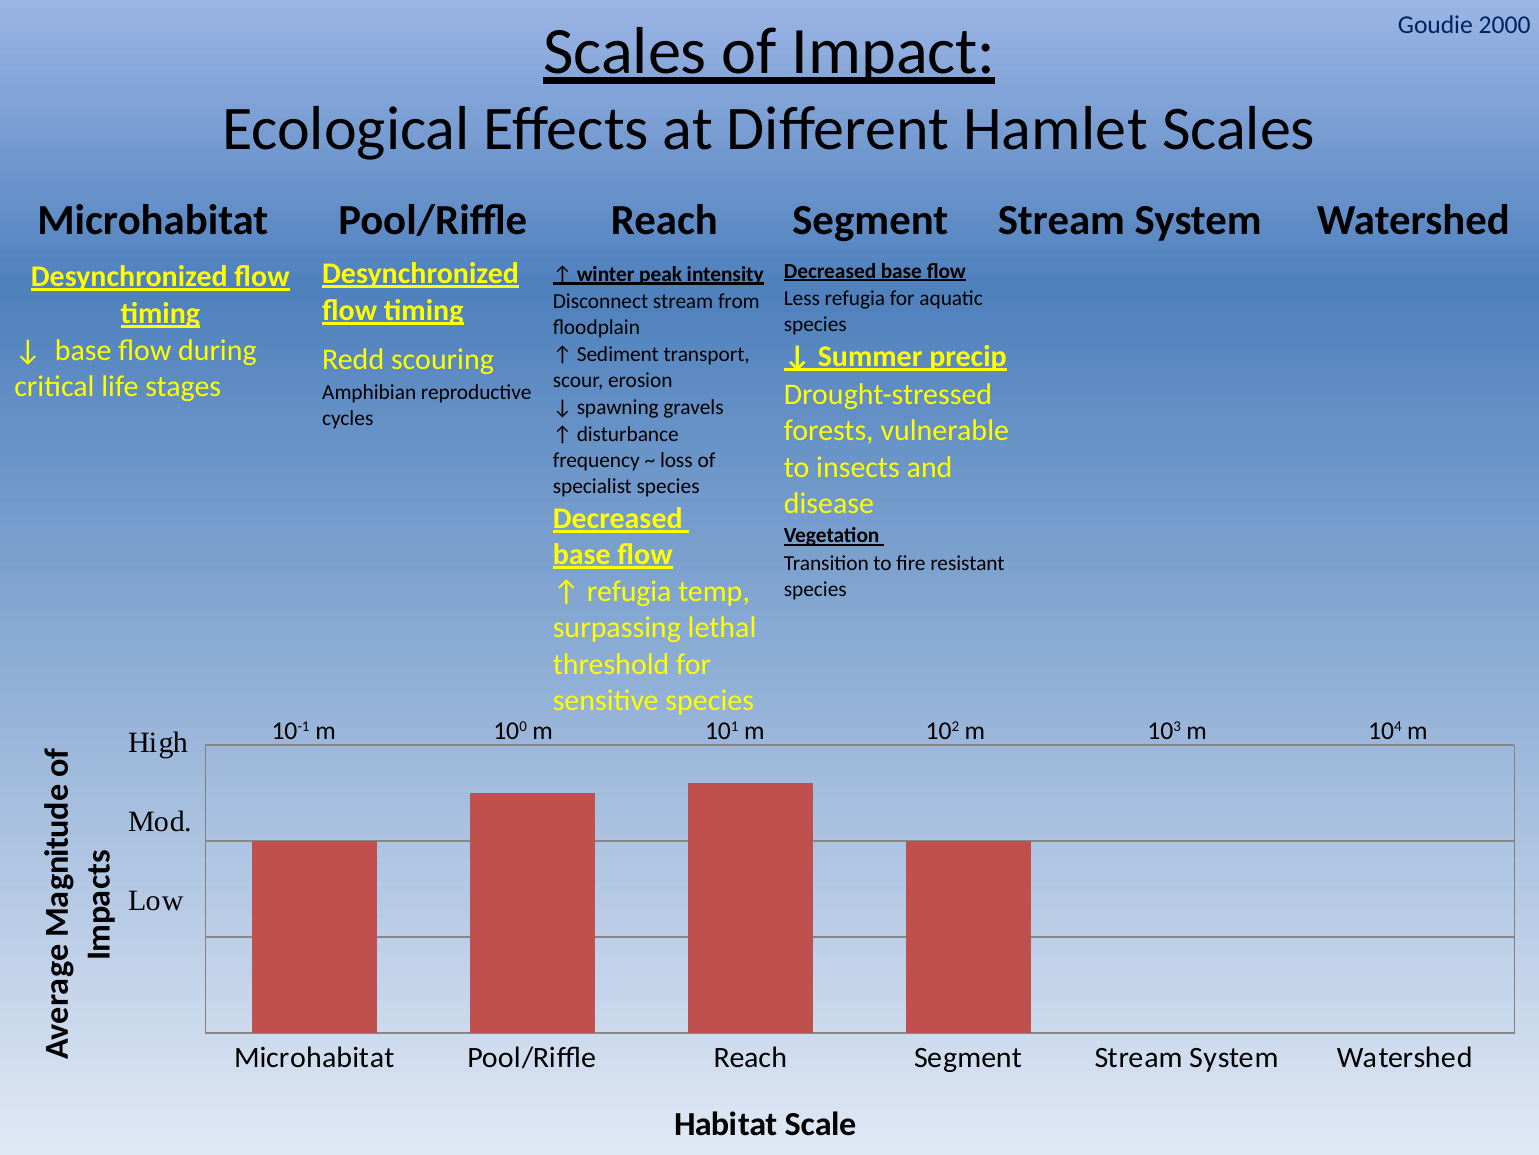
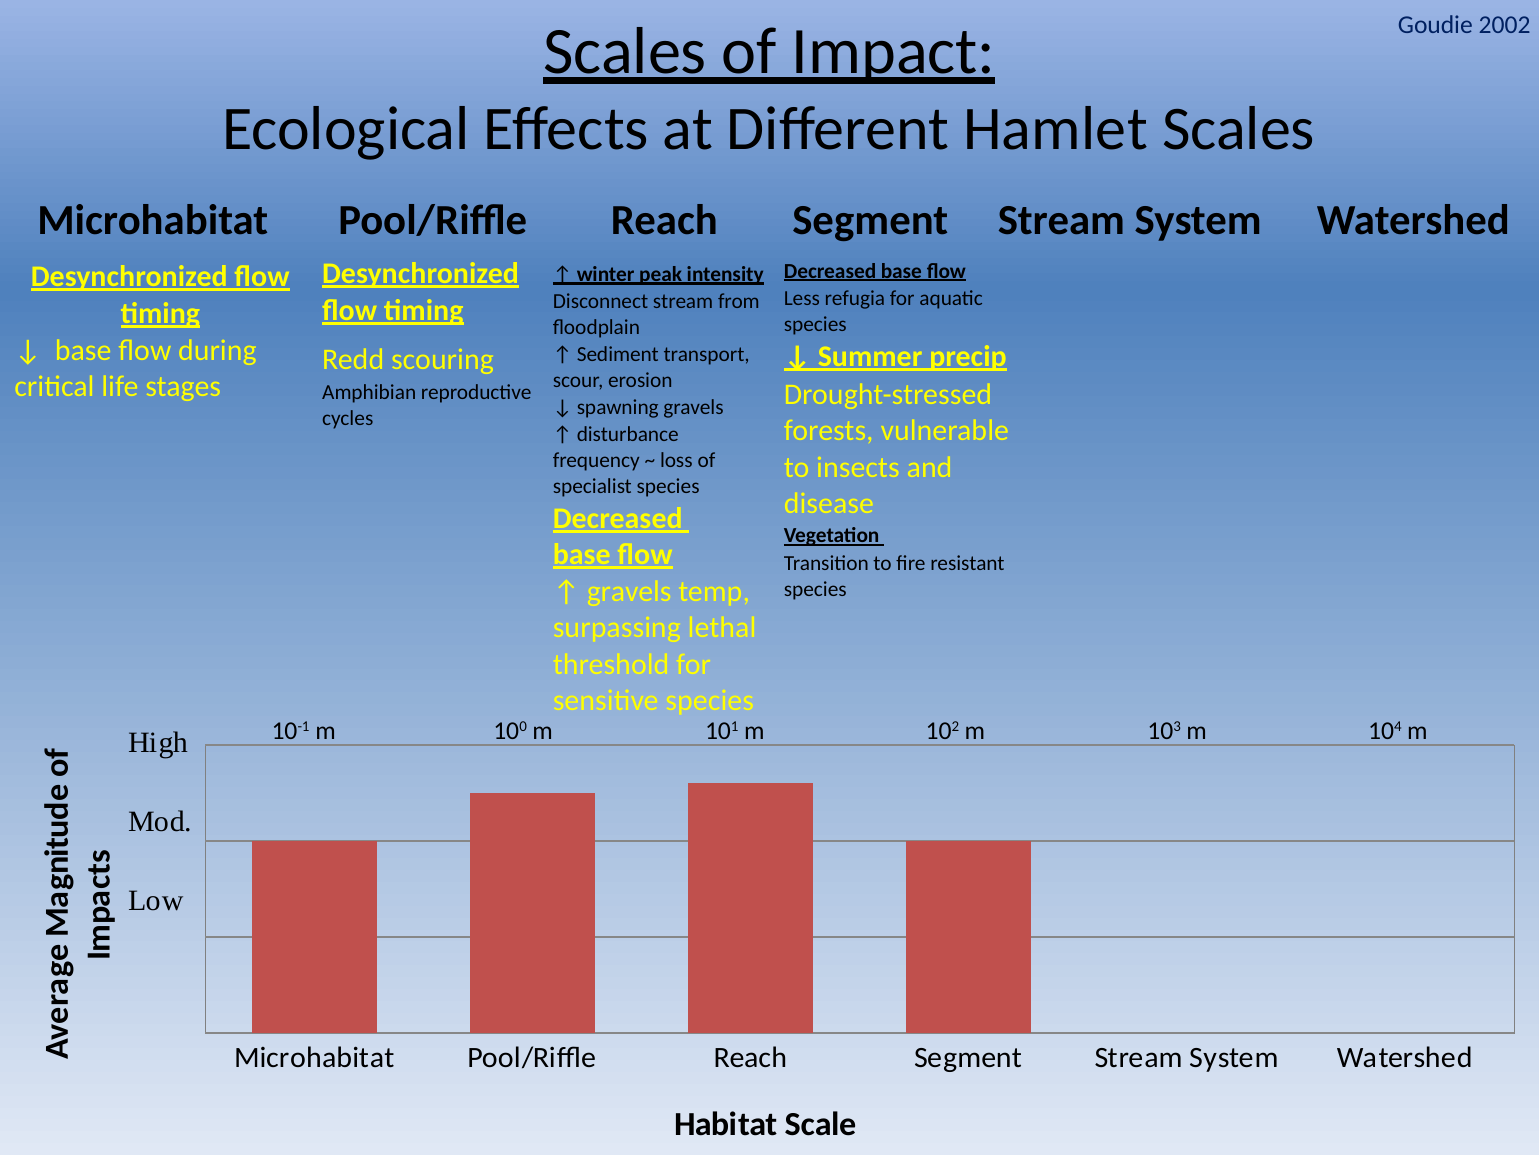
2000: 2000 -> 2002
refugia at (629, 591): refugia -> gravels
